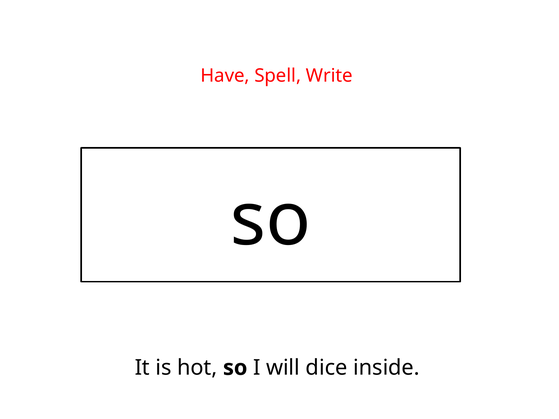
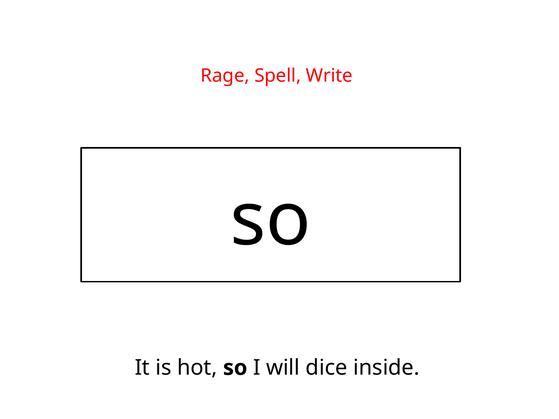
Have: Have -> Rage
